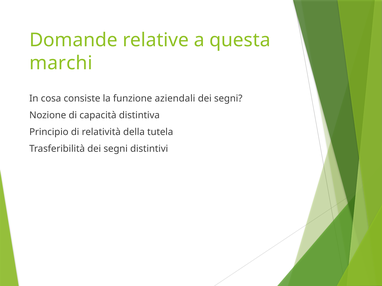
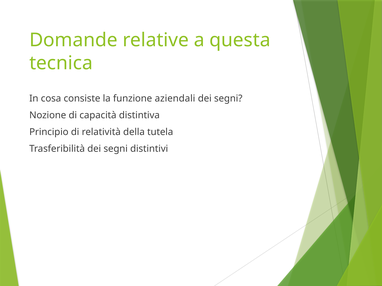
marchi: marchi -> tecnica
